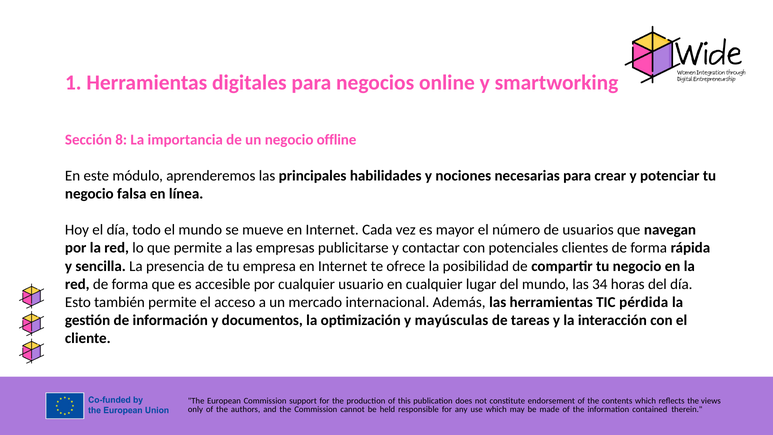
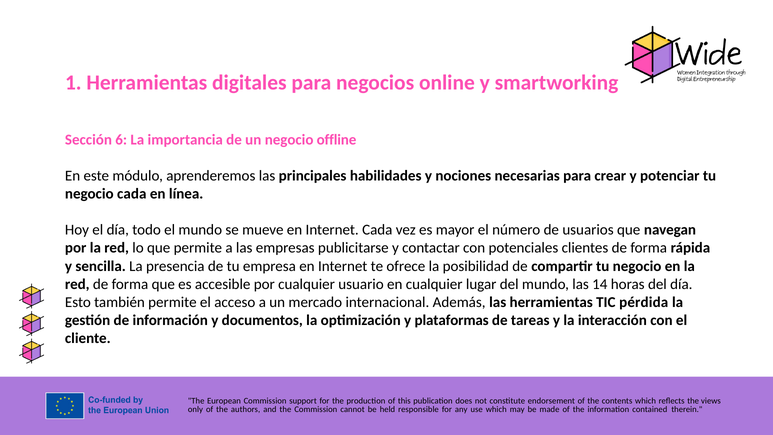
8: 8 -> 6
negocio falsa: falsa -> cada
34: 34 -> 14
mayúsculas: mayúsculas -> plataformas
